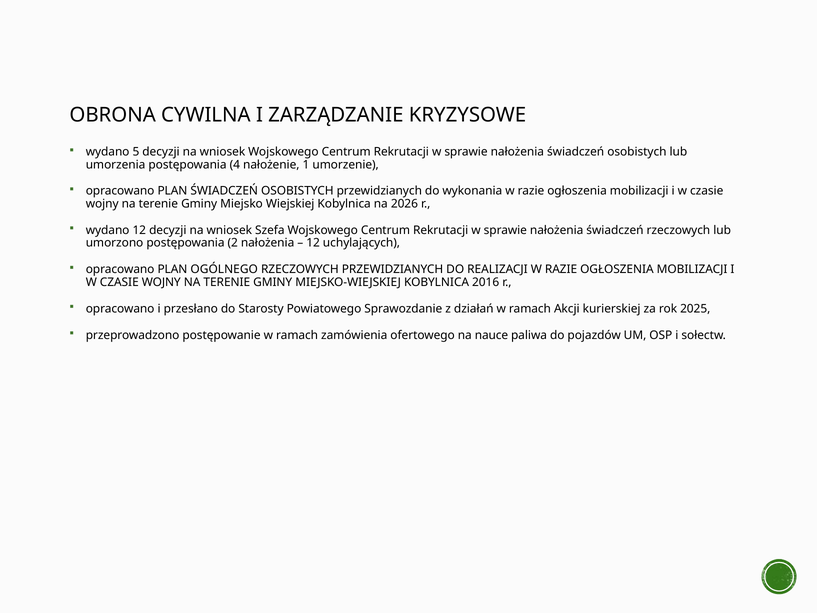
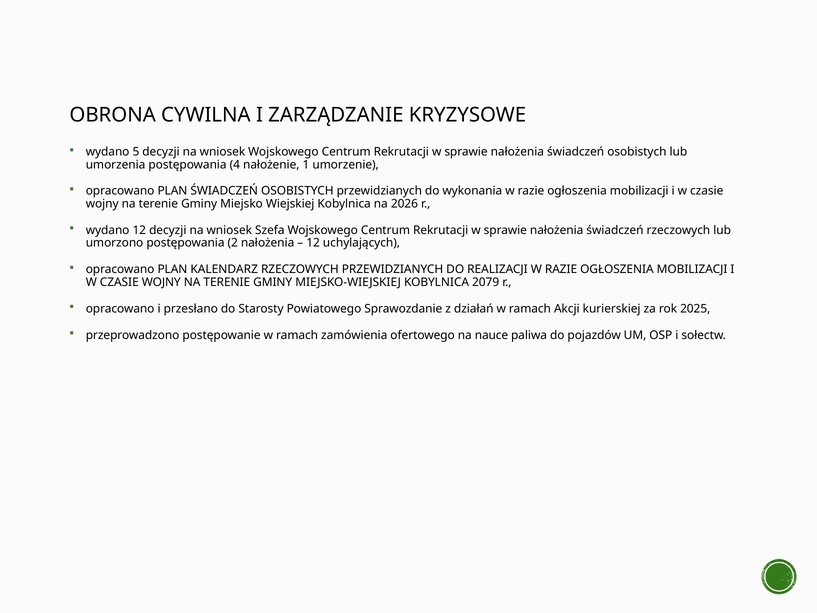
OGÓLNEGO: OGÓLNEGO -> KALENDARZ
2016: 2016 -> 2079
